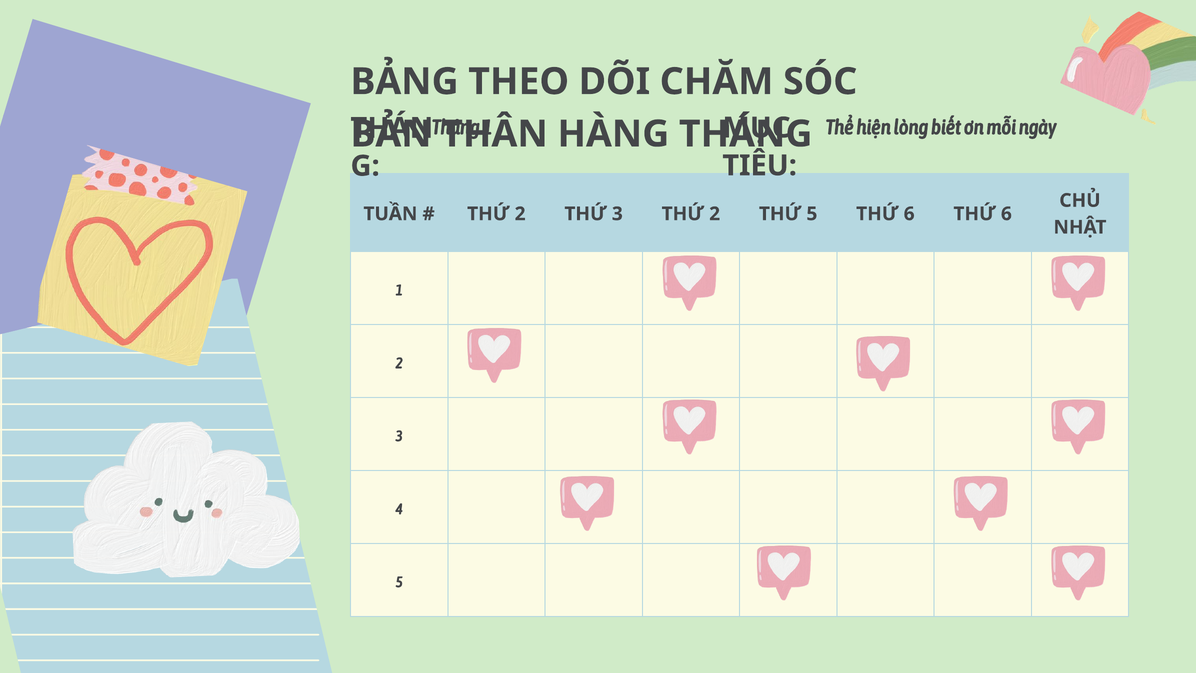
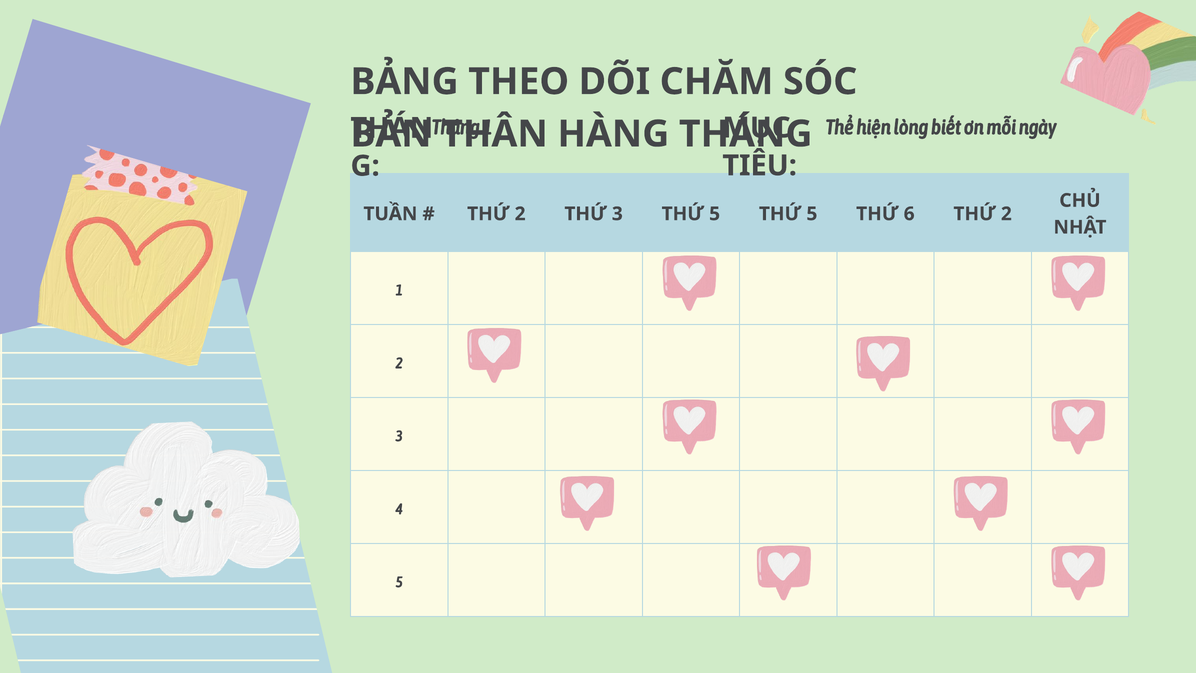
3 THỨ 2: 2 -> 5
6 THỨ 6: 6 -> 2
